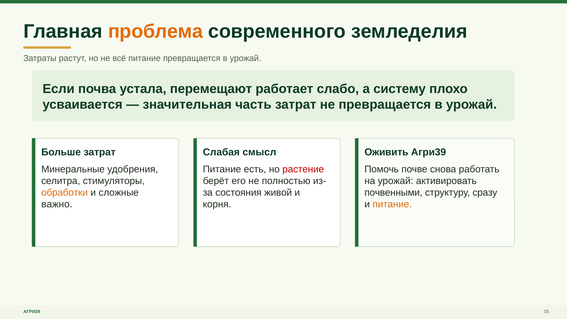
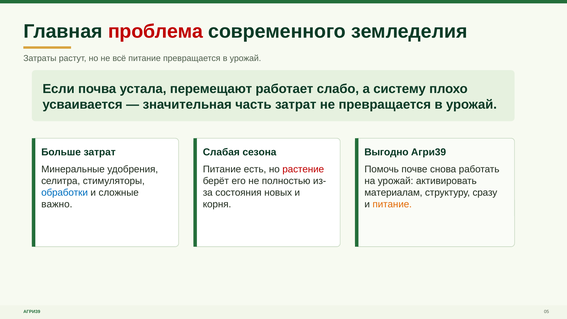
проблема colour: orange -> red
смысл: смысл -> сезона
Оживить: Оживить -> Выгодно
обработки colour: orange -> blue
живой: живой -> новых
почвенными: почвенными -> материалам
